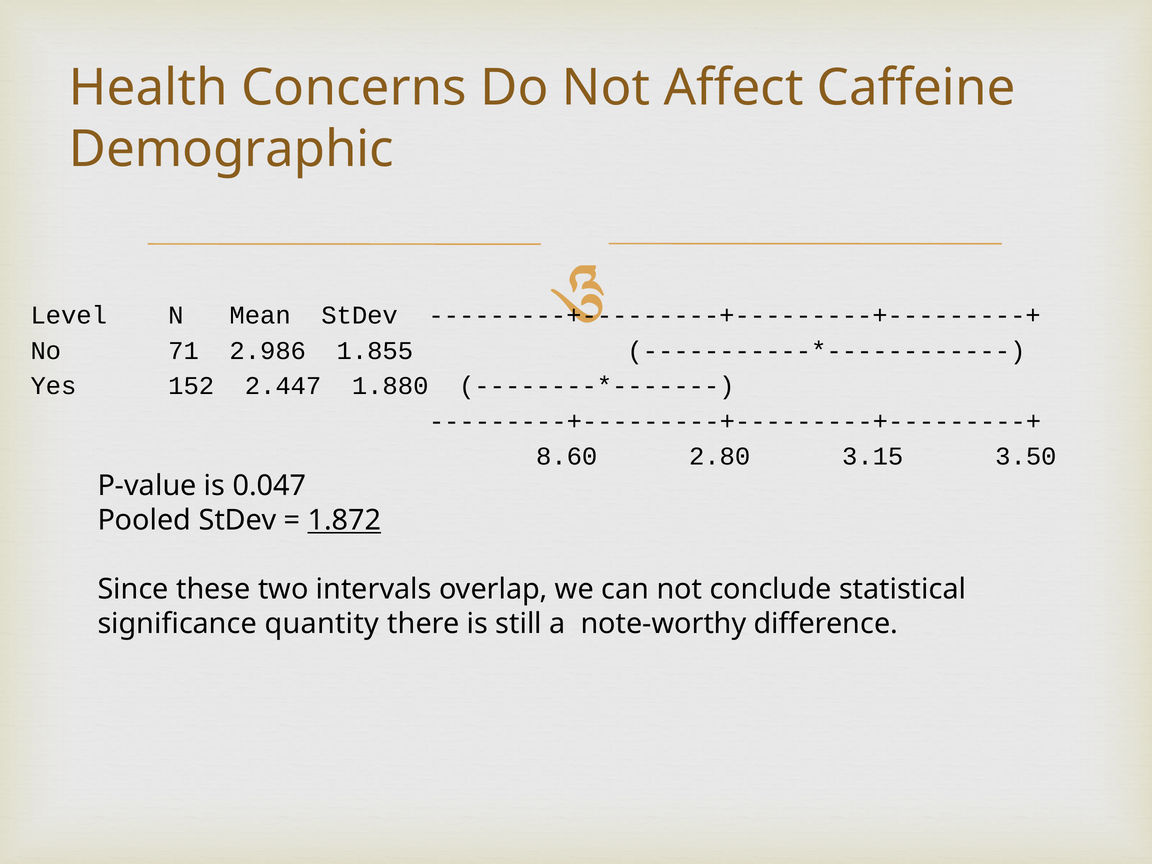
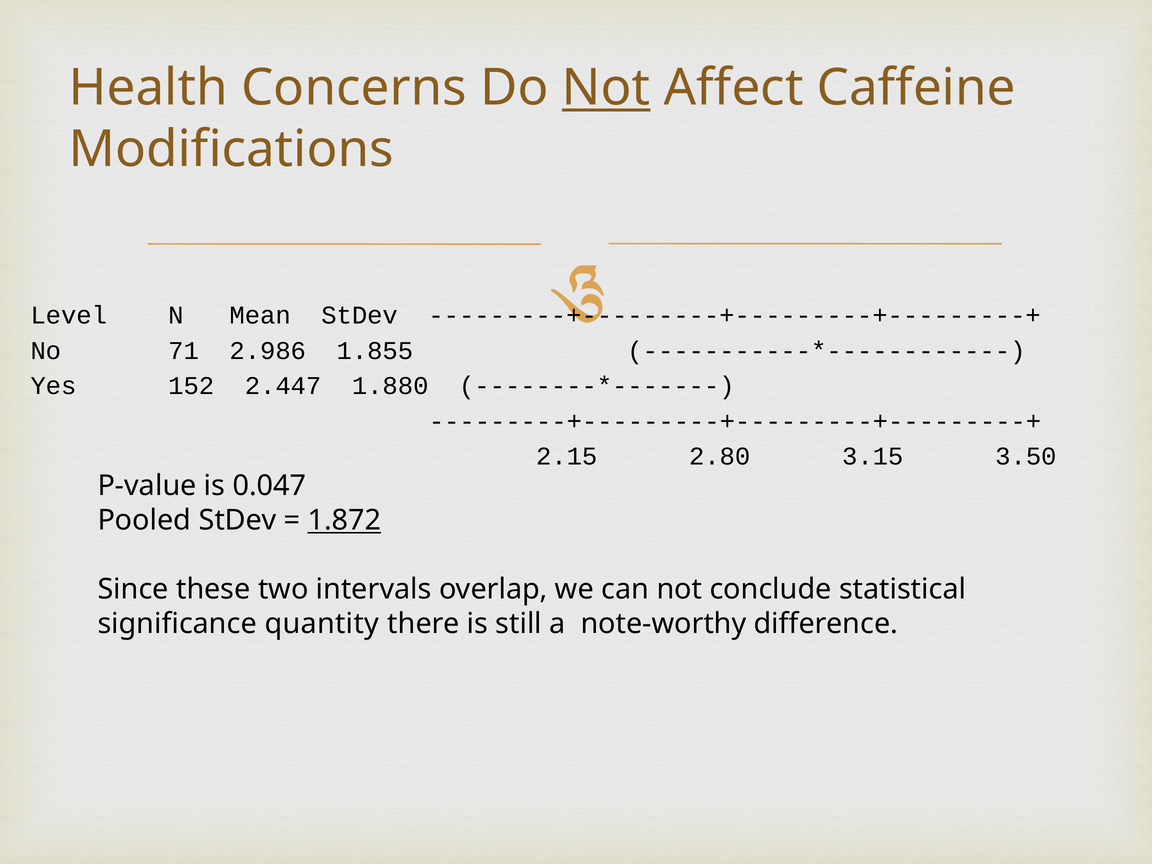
Not at (606, 88) underline: none -> present
Demographic: Demographic -> Modifications
8.60: 8.60 -> 2.15
